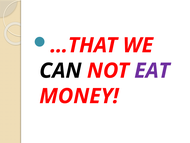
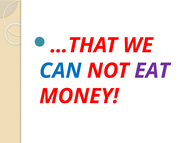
CAN colour: black -> blue
